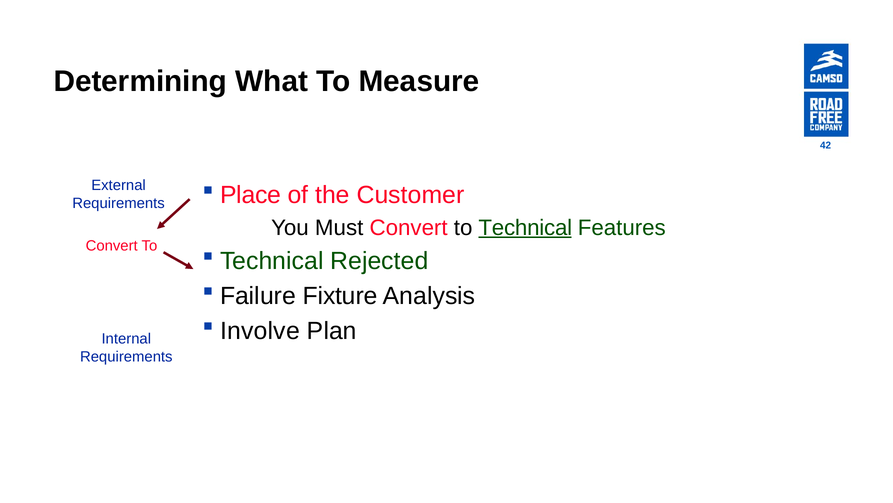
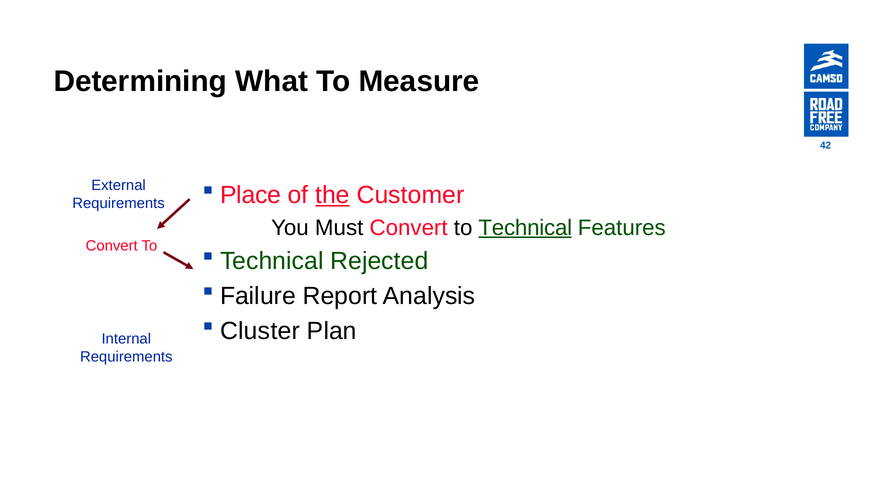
the underline: none -> present
Fixture: Fixture -> Report
Involve: Involve -> Cluster
